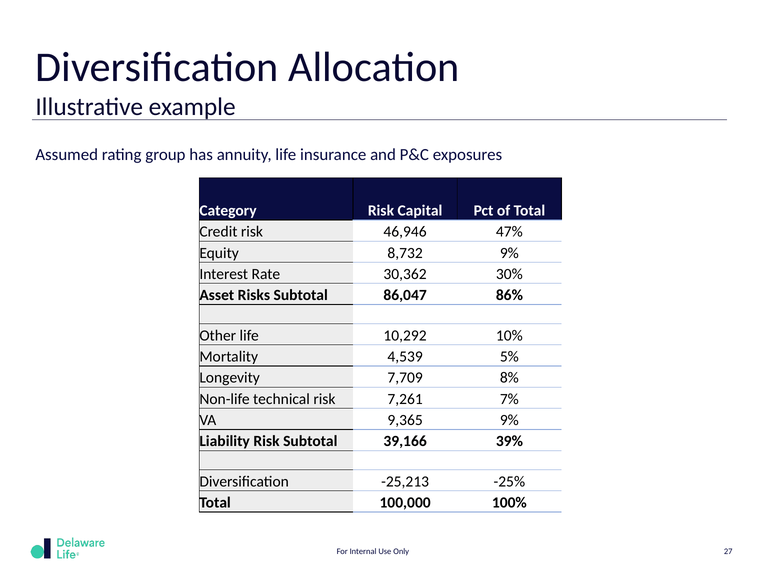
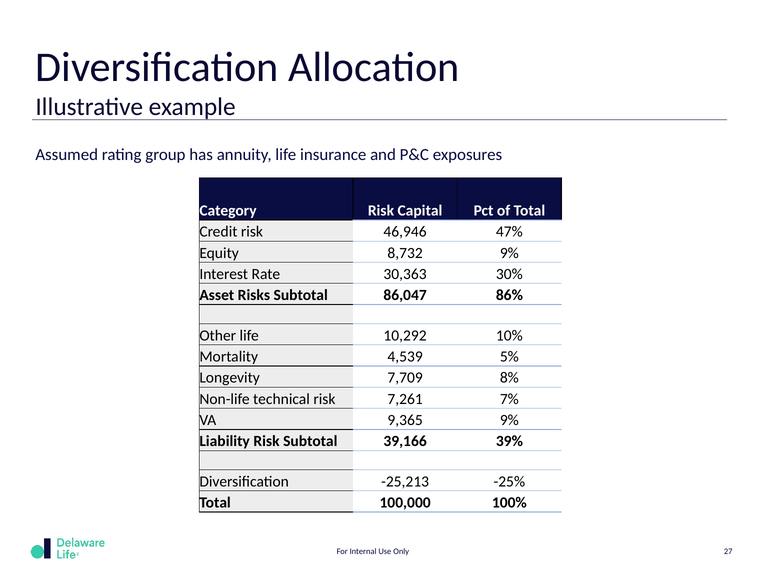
30,362: 30,362 -> 30,363
